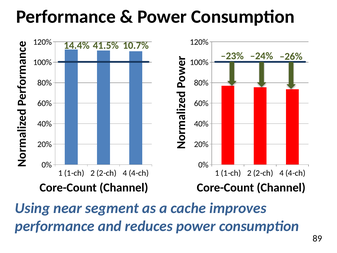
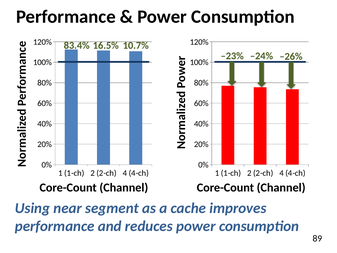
14.4%: 14.4% -> 83.4%
41.5%: 41.5% -> 16.5%
